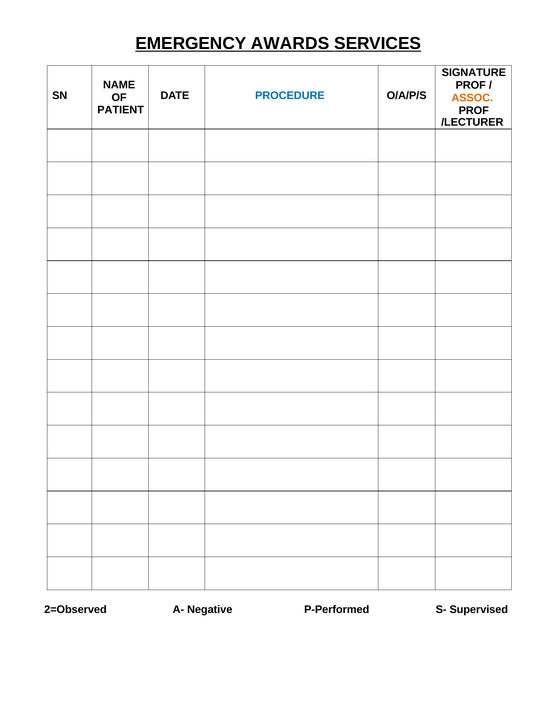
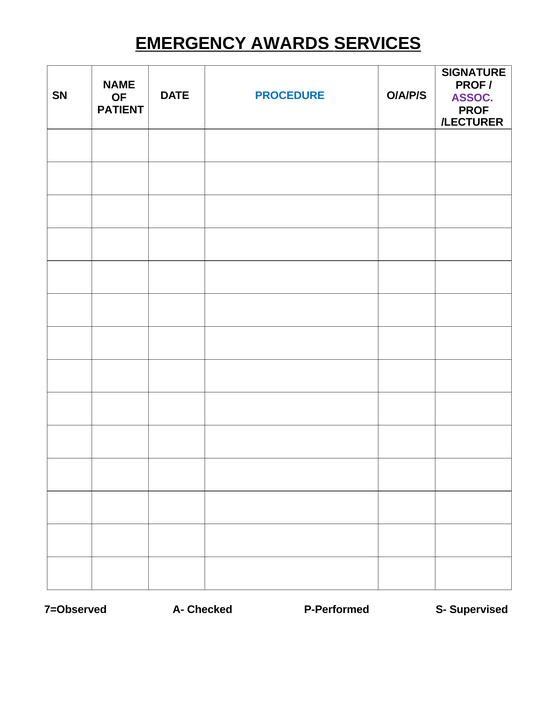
ASSOC colour: orange -> purple
2=Observed: 2=Observed -> 7=Observed
Negative: Negative -> Checked
